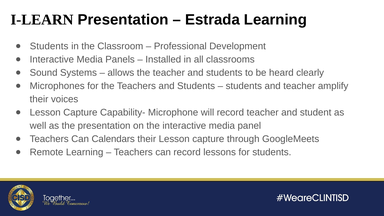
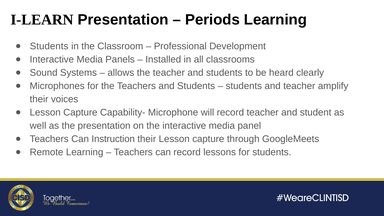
Estrada: Estrada -> Periods
Calendars: Calendars -> Instruction
